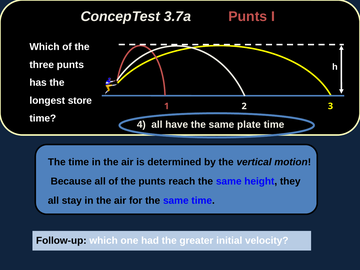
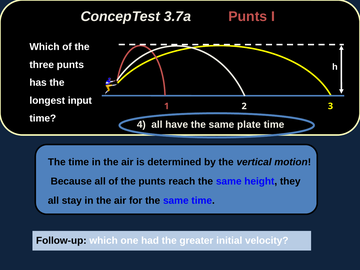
store: store -> input
